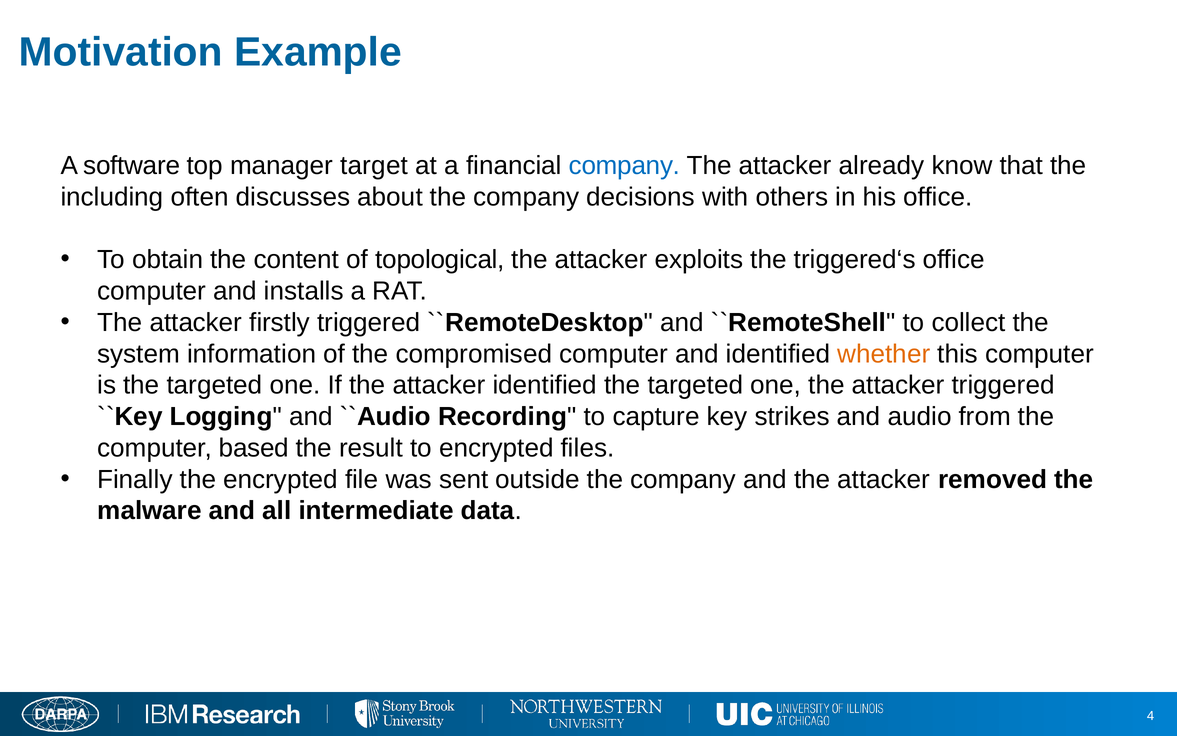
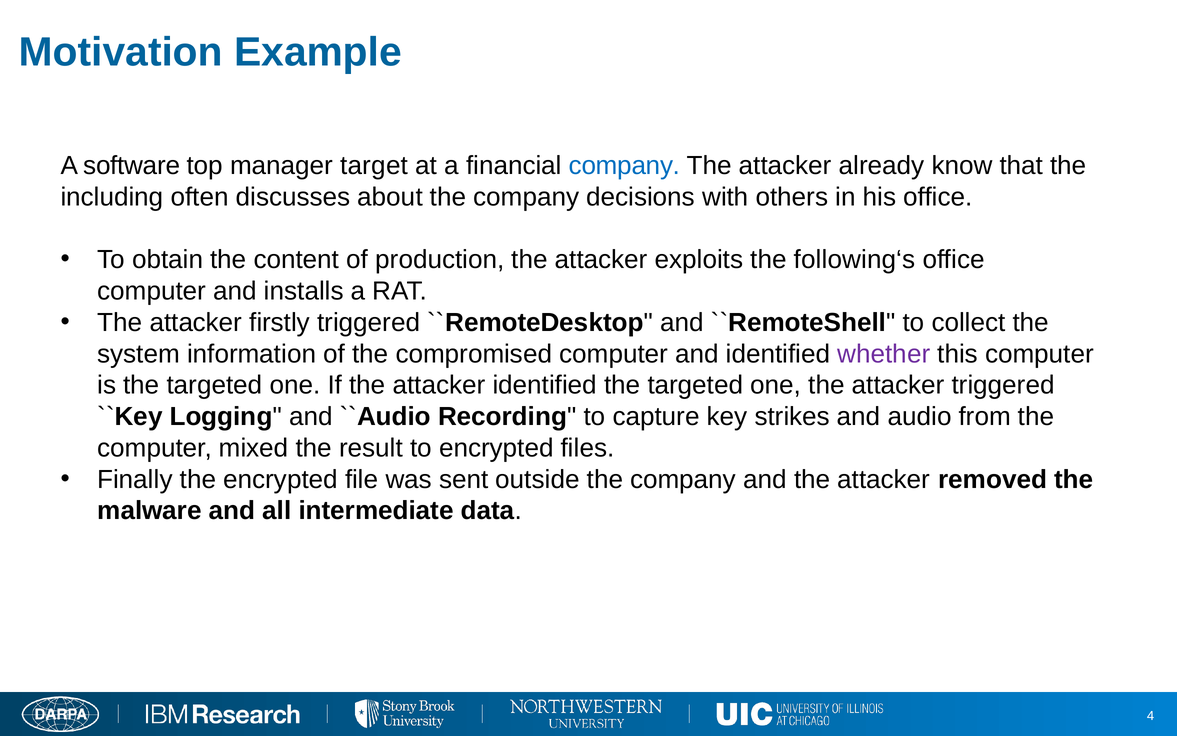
topological: topological -> production
triggered‘s: triggered‘s -> following‘s
whether colour: orange -> purple
based: based -> mixed
